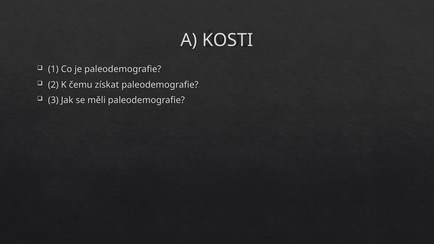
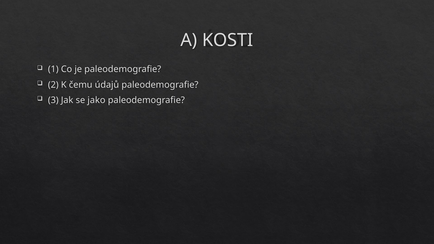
získat: získat -> údajů
měli: měli -> jako
